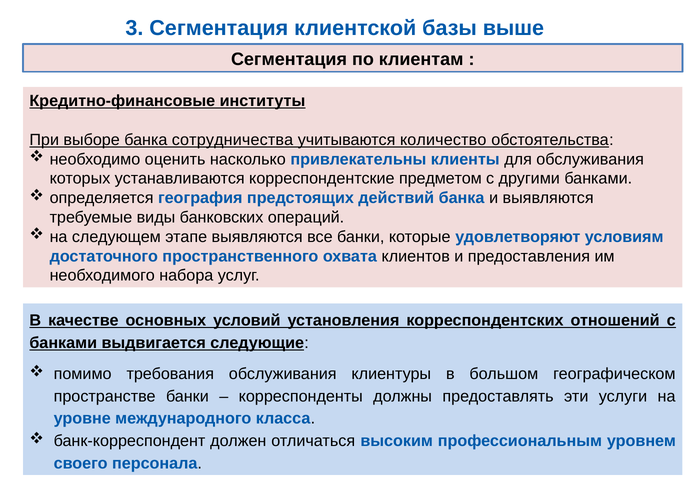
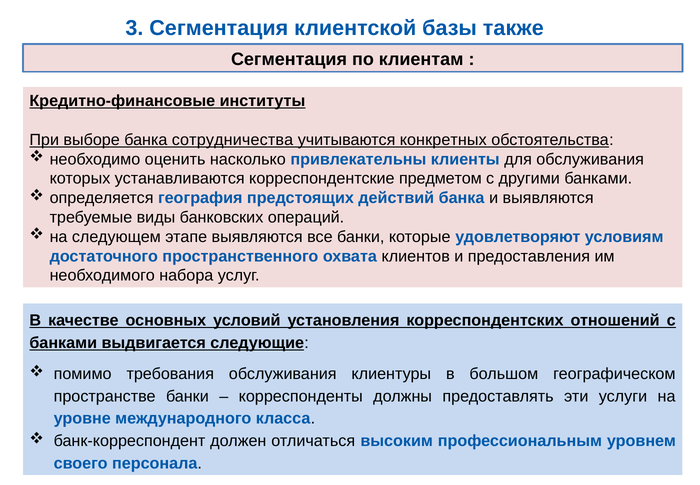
выше: выше -> также
количество: количество -> конкретных
